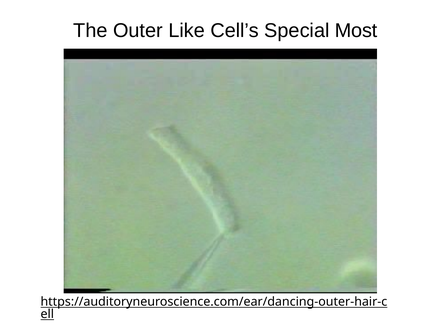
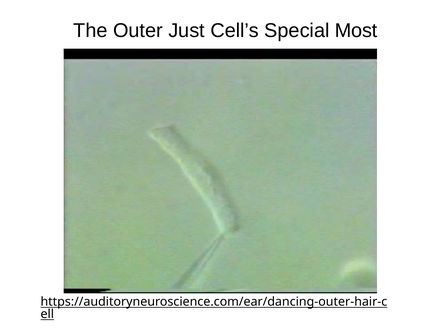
Like: Like -> Just
